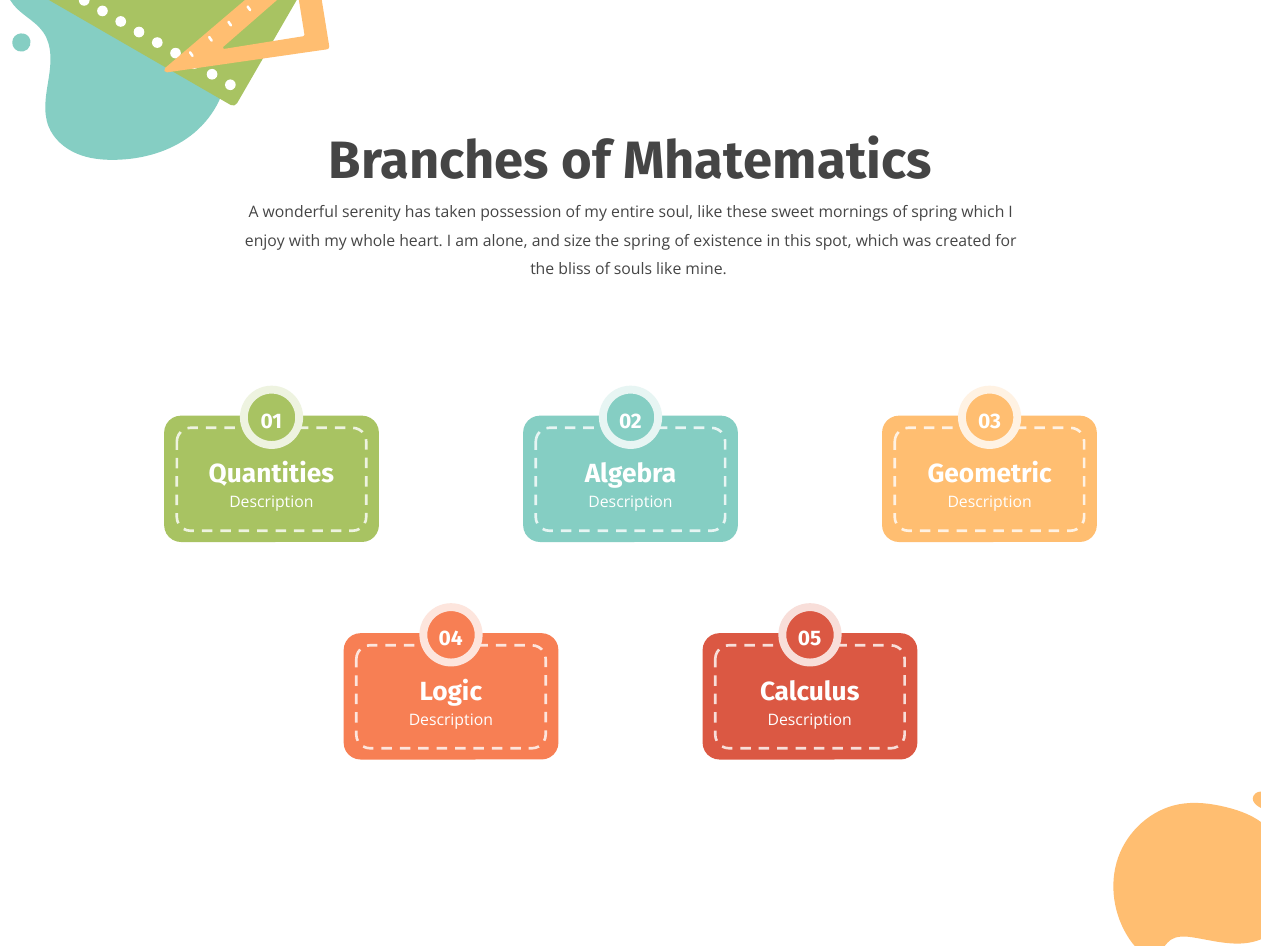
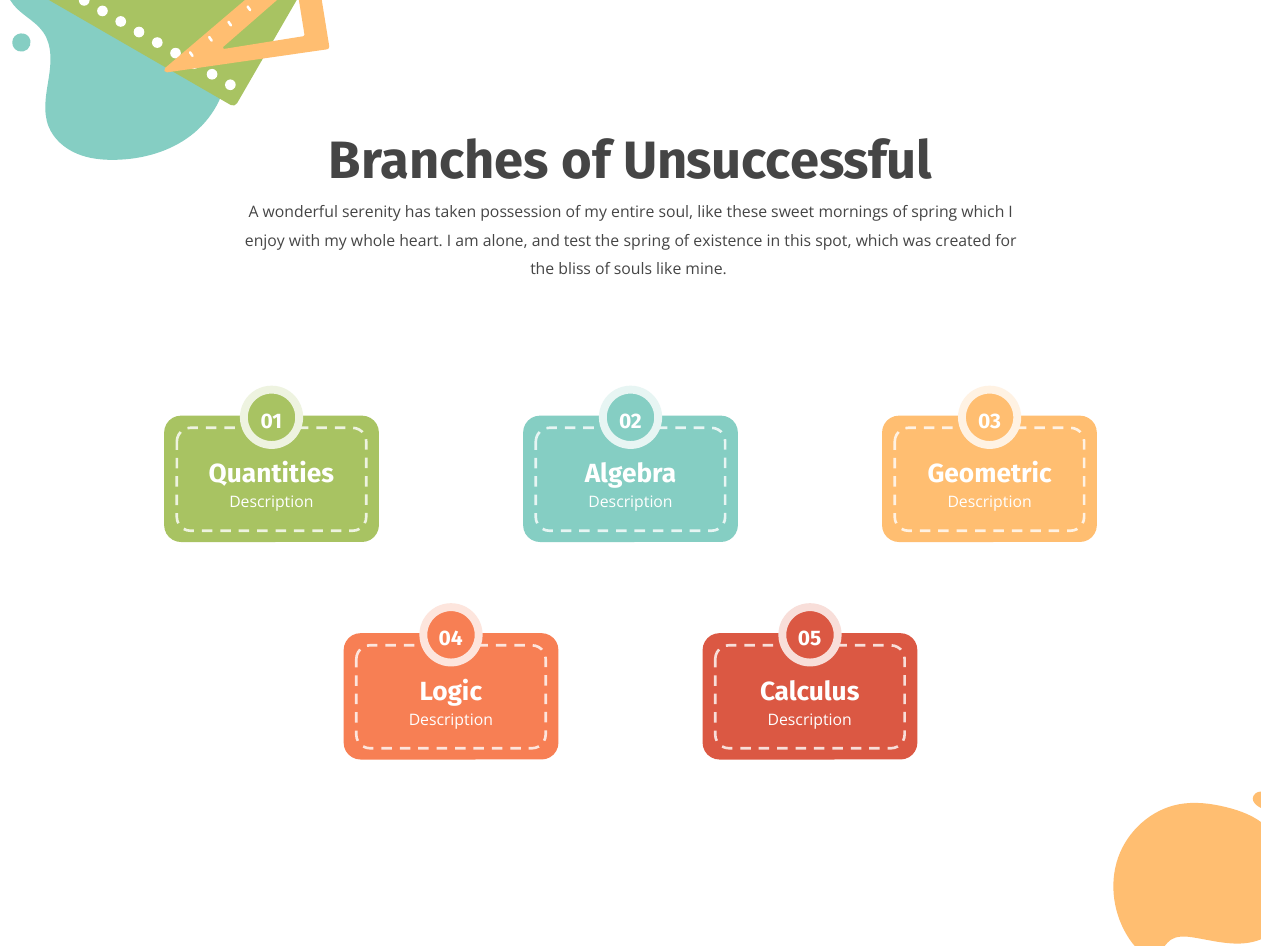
Mhatematics: Mhatematics -> Unsuccessful
size: size -> test
